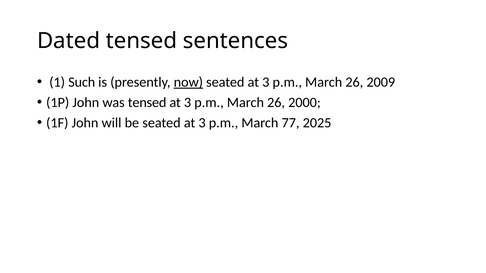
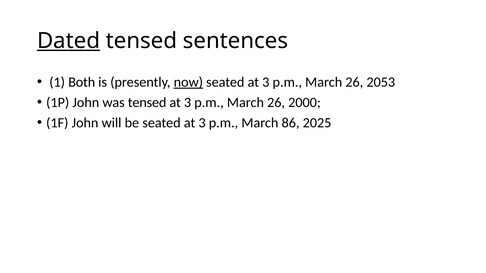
Dated underline: none -> present
Such: Such -> Both
2009: 2009 -> 2053
77: 77 -> 86
